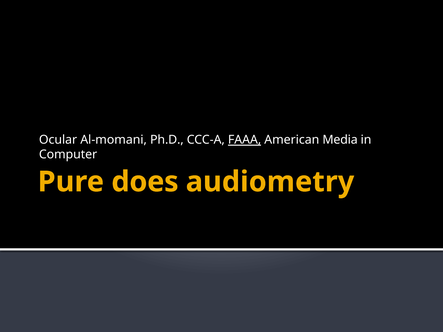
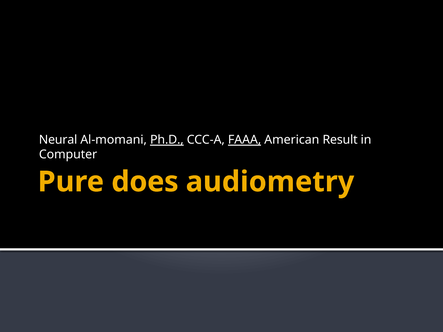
Ocular: Ocular -> Neural
Ph.D underline: none -> present
Media: Media -> Result
